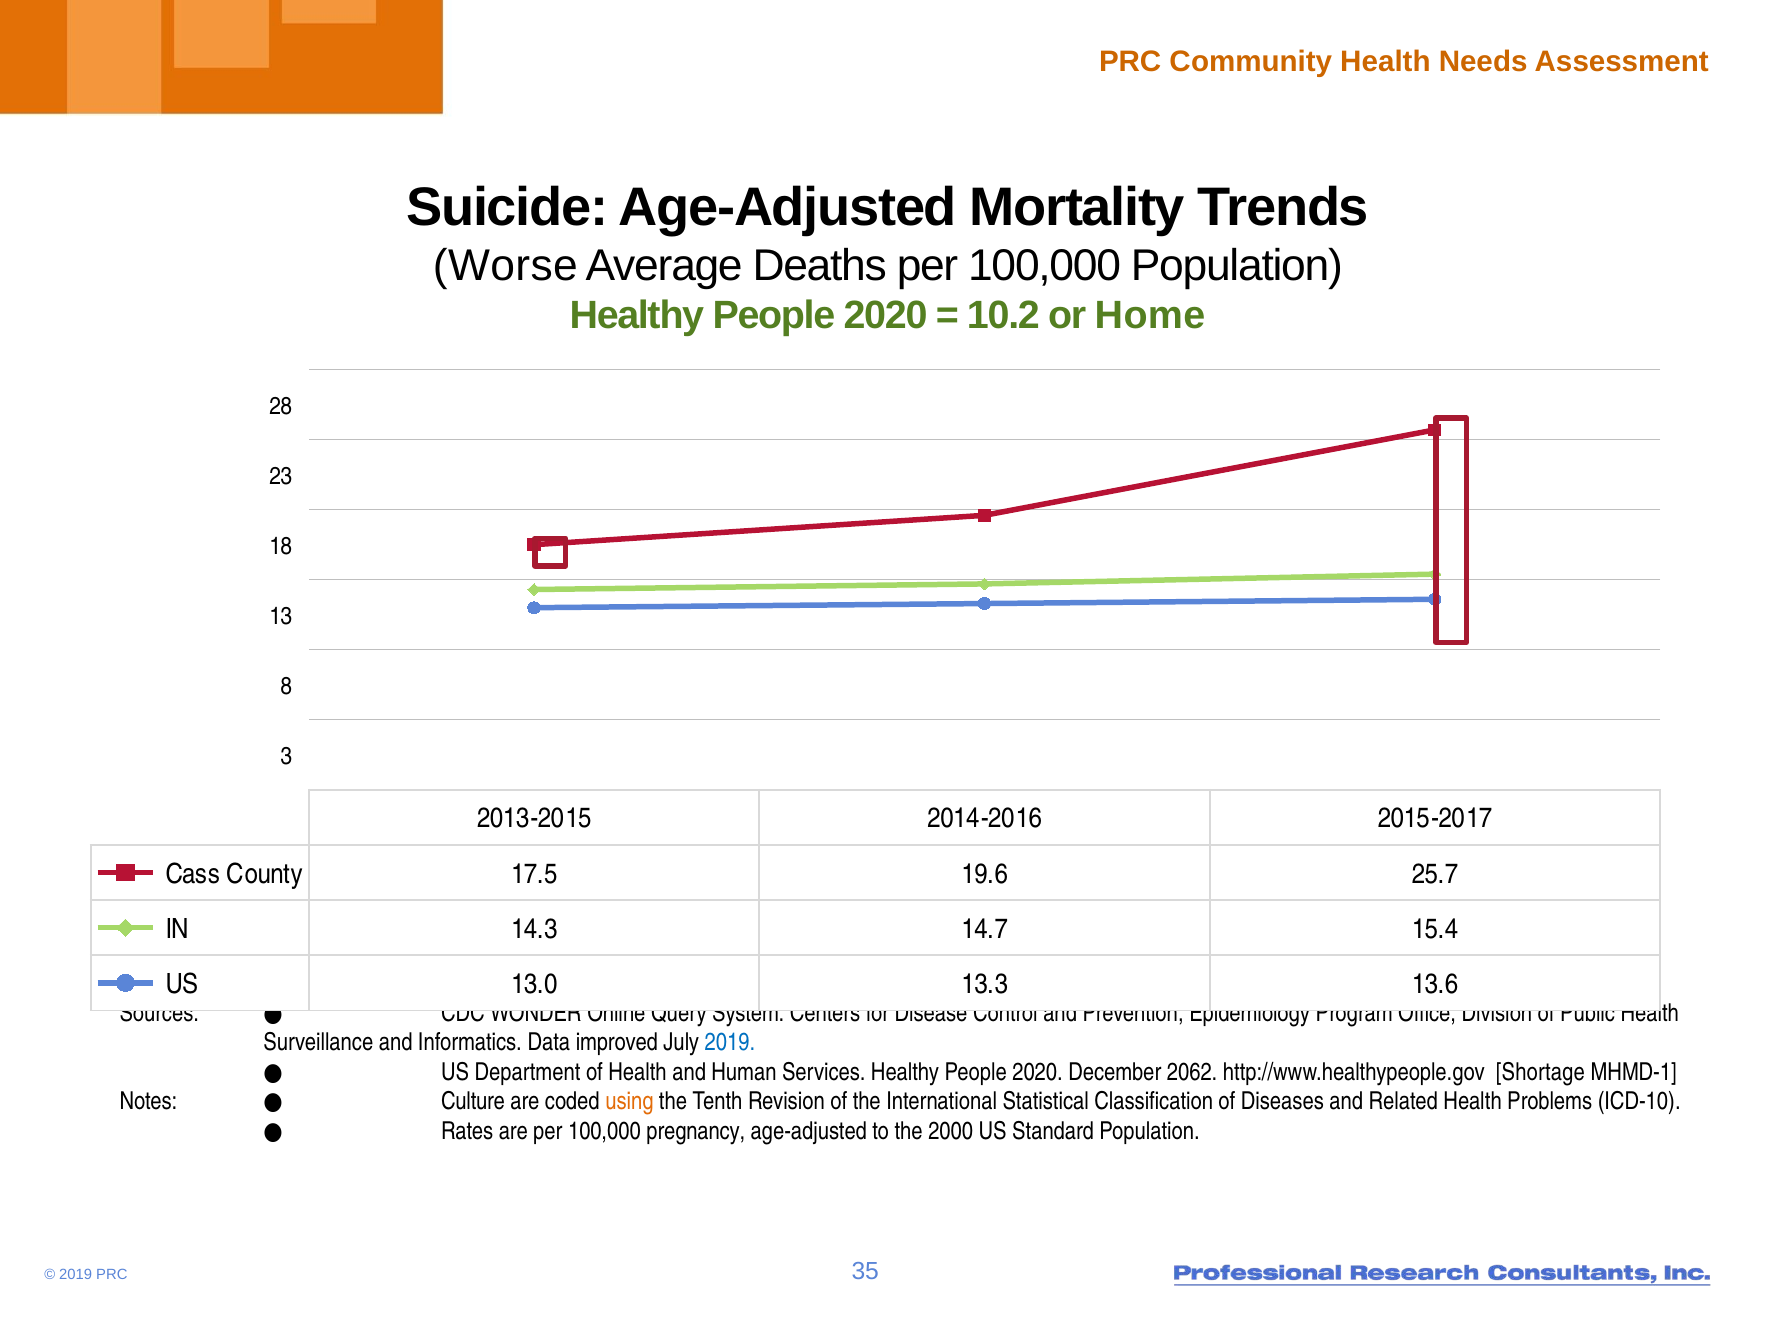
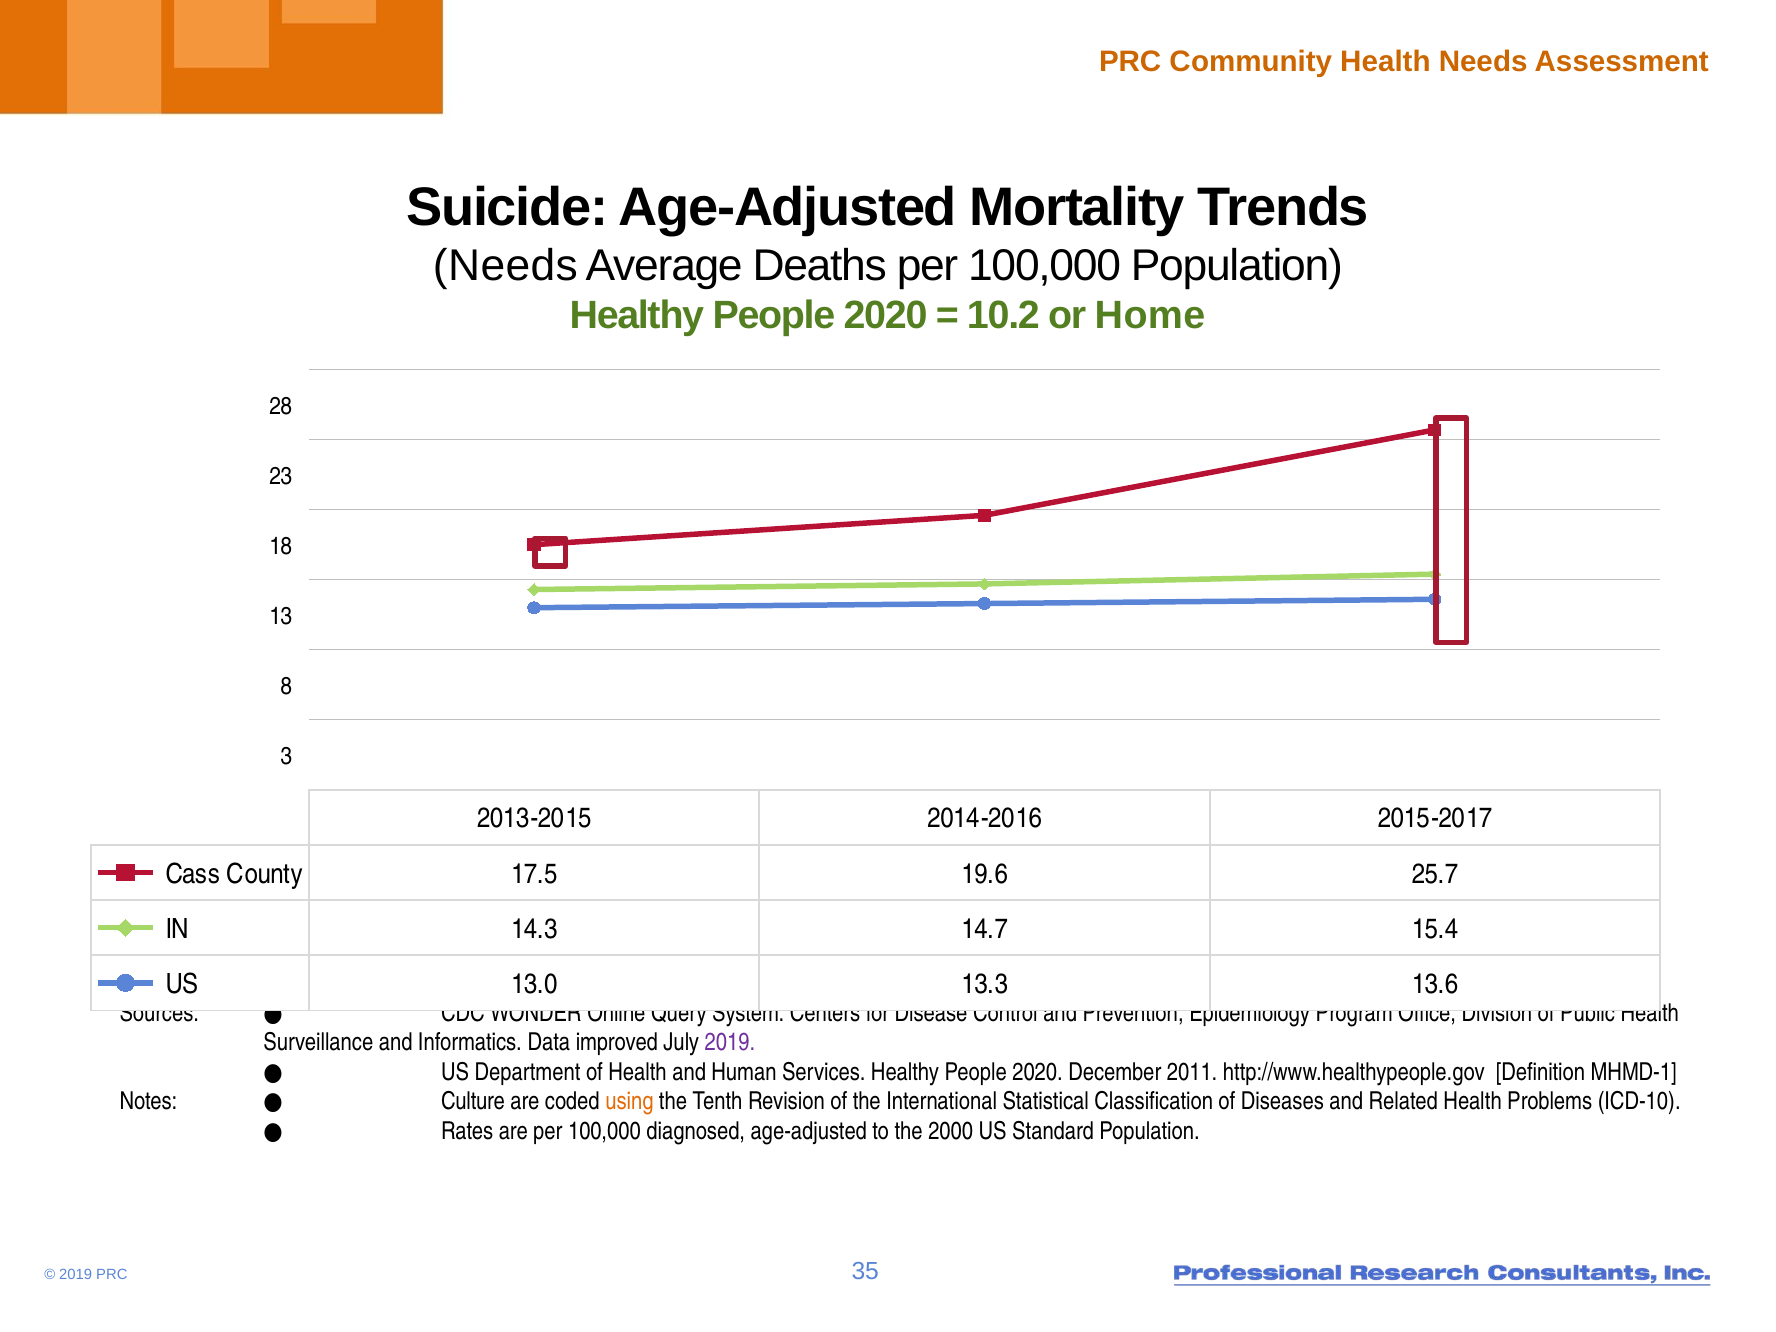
Worse at (505, 266): Worse -> Needs
2019 at (730, 1043) colour: blue -> purple
2062: 2062 -> 2011
Shortage: Shortage -> Definition
pregnancy: pregnancy -> diagnosed
